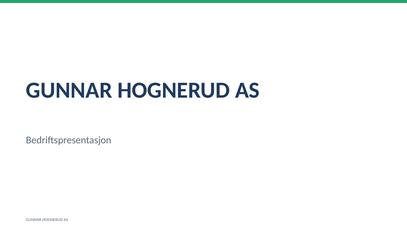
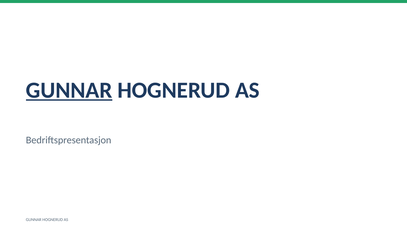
GUNNAR at (69, 90) underline: none -> present
